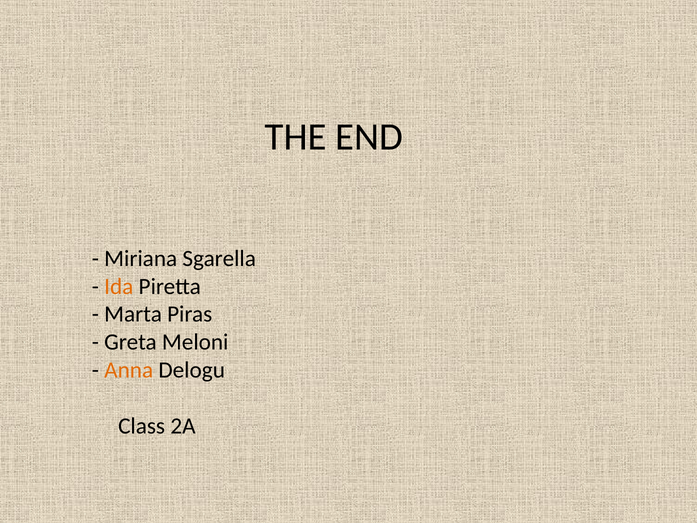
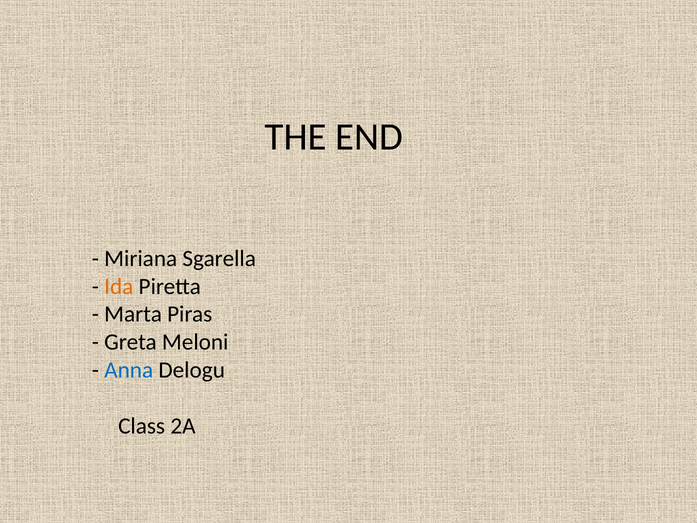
Anna colour: orange -> blue
